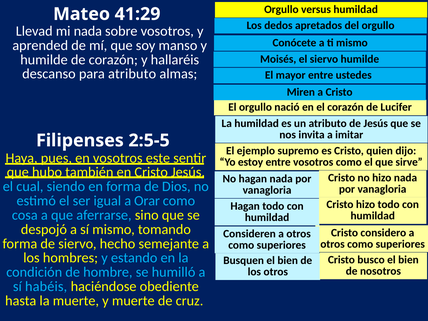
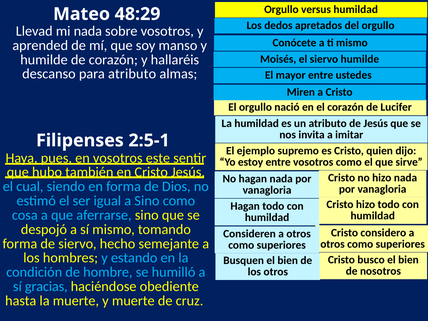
41:29: 41:29 -> 48:29
2:5-5: 2:5-5 -> 2:5-1
a Orar: Orar -> Sino
habéis: habéis -> gracias
